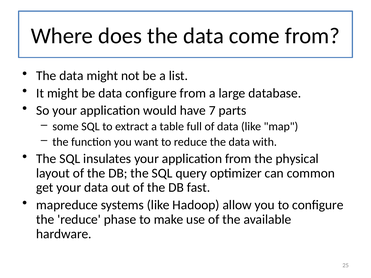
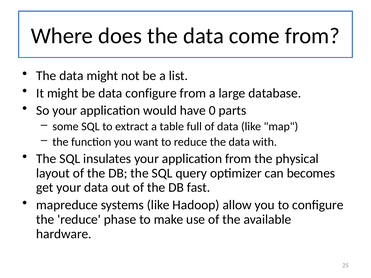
7: 7 -> 0
common: common -> becomes
